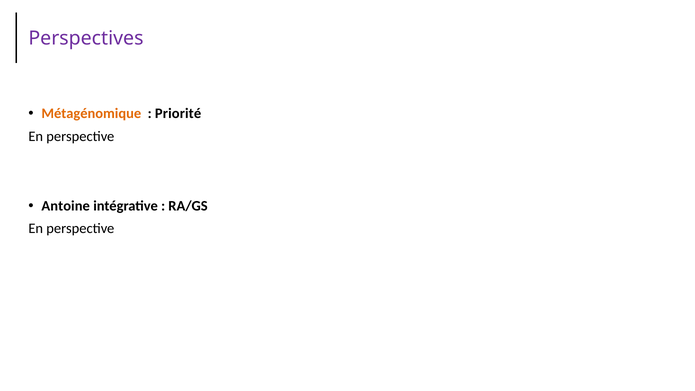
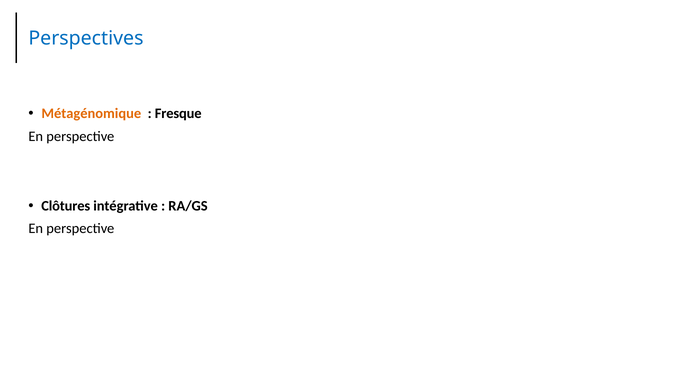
Perspectives colour: purple -> blue
Priorité: Priorité -> Fresque
Antoine: Antoine -> Clôtures
